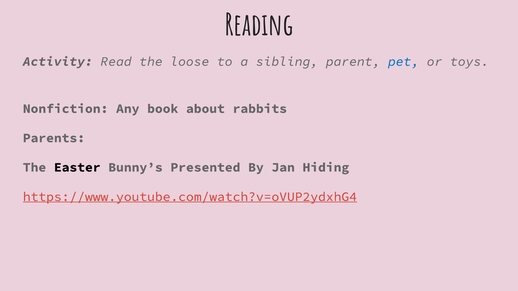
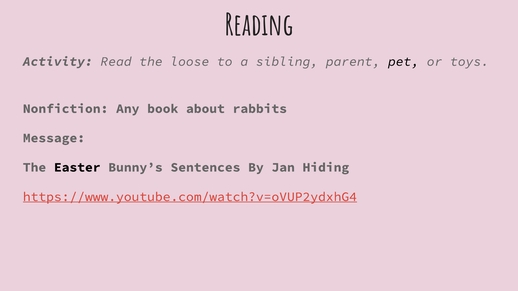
pet colour: blue -> black
Parents: Parents -> Message
Presented: Presented -> Sentences
